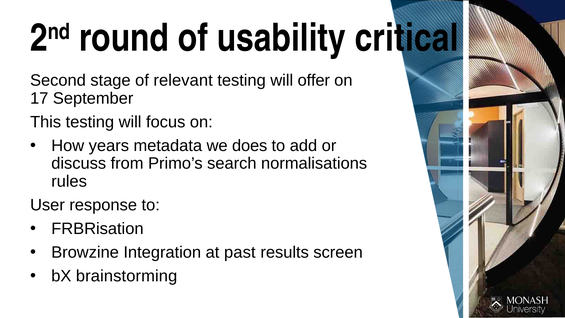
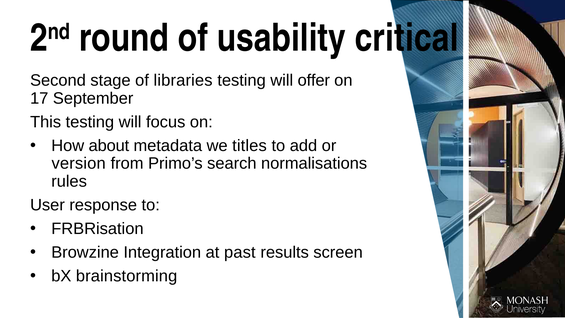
relevant: relevant -> libraries
years: years -> about
does: does -> titles
discuss: discuss -> version
